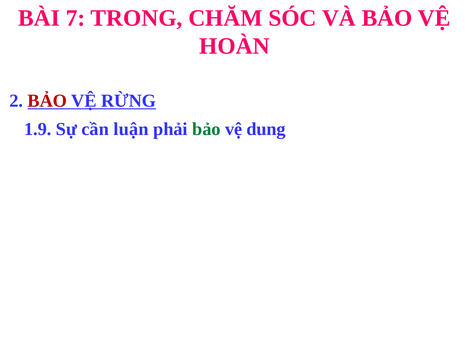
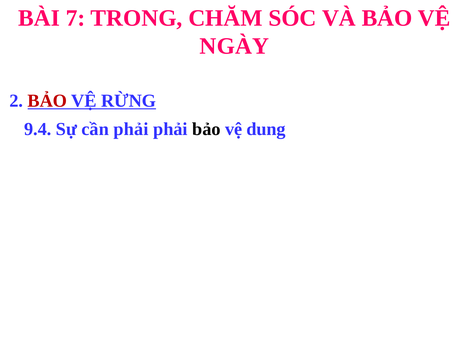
HOÀN: HOÀN -> NGÀY
1.9: 1.9 -> 9.4
cần luận: luận -> phải
bảo at (206, 129) colour: green -> black
